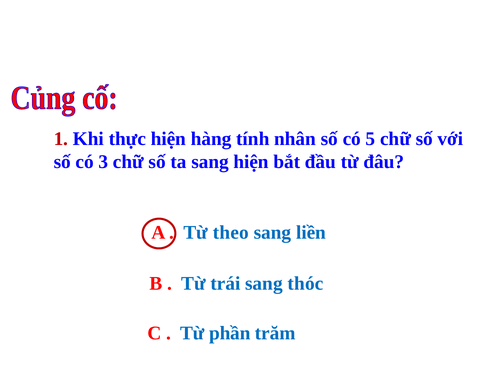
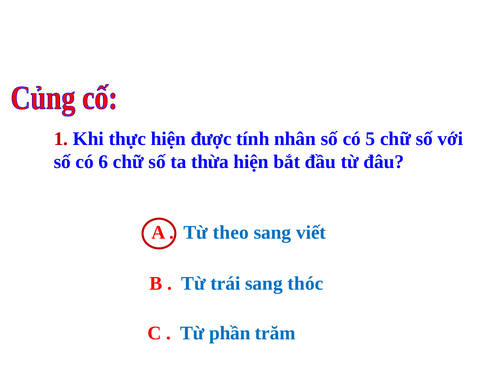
hàng: hàng -> được
3: 3 -> 6
ta sang: sang -> thừa
liền: liền -> viết
